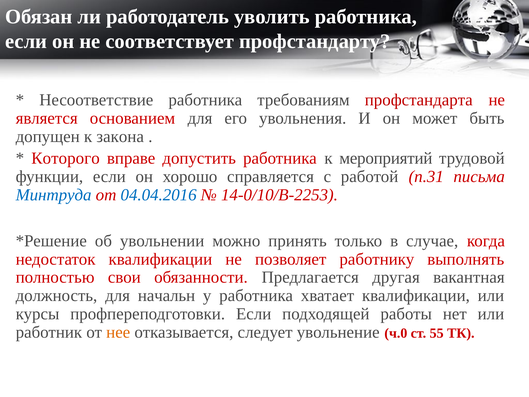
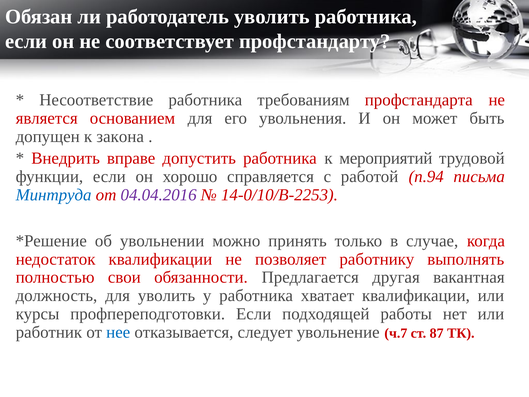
Которого: Которого -> Внедрить
п.31: п.31 -> п.94
04.04.2016 colour: blue -> purple
для начальн: начальн -> уволить
нее colour: orange -> blue
ч.0: ч.0 -> ч.7
55: 55 -> 87
